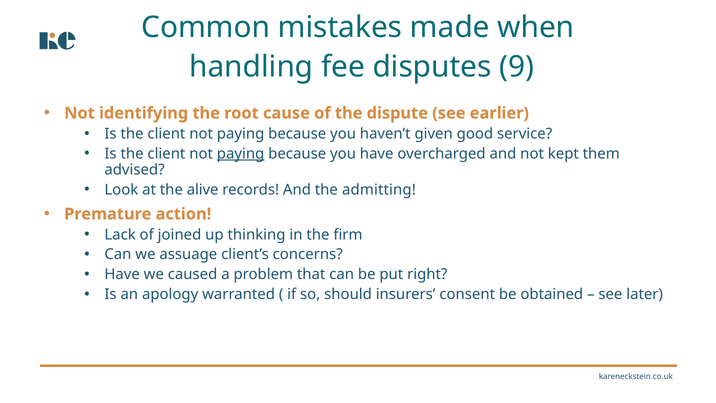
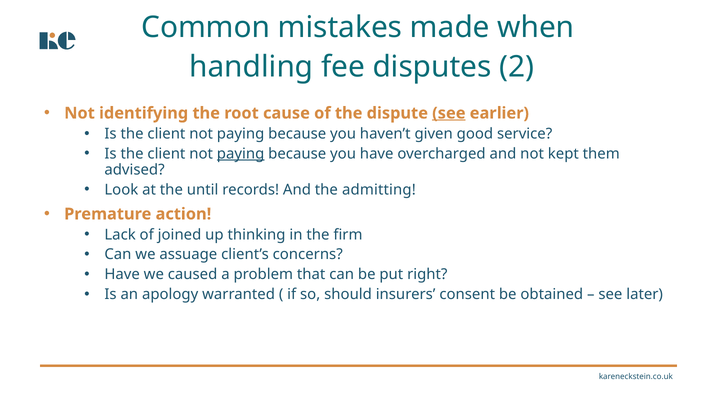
9: 9 -> 2
see at (449, 113) underline: none -> present
alive: alive -> until
